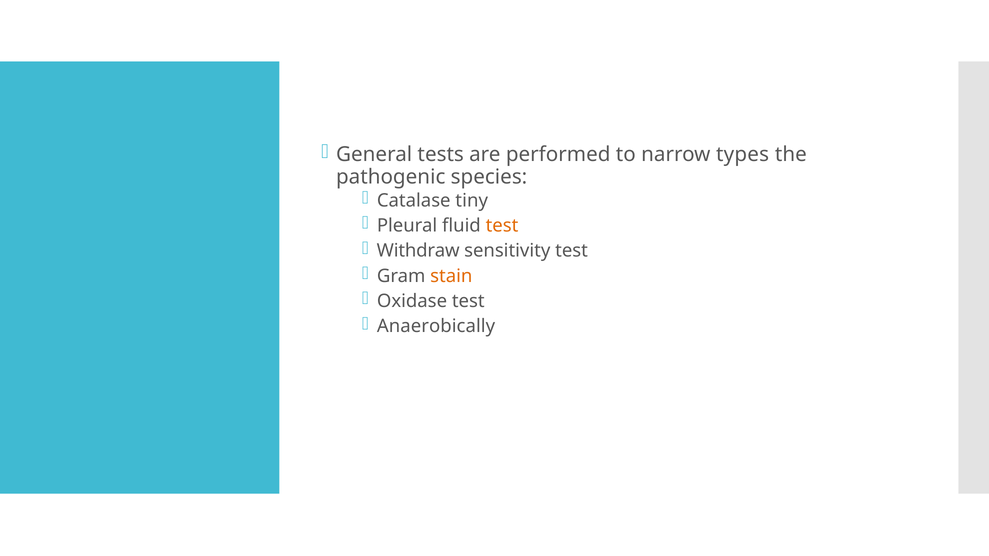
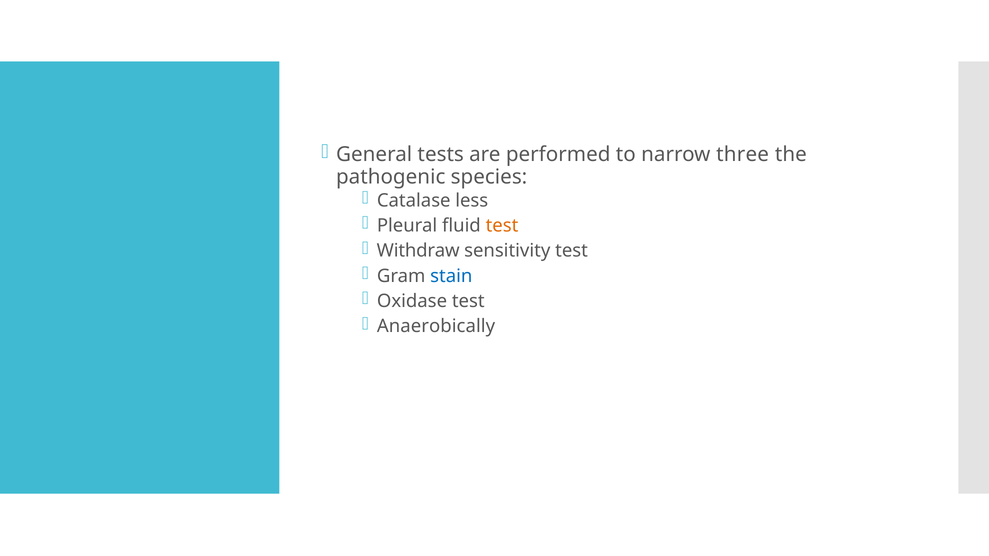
types: types -> three
tiny: tiny -> less
stain colour: orange -> blue
